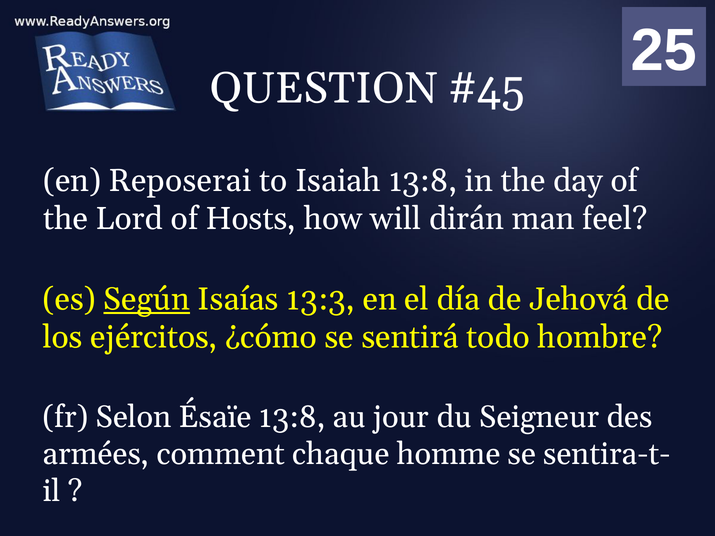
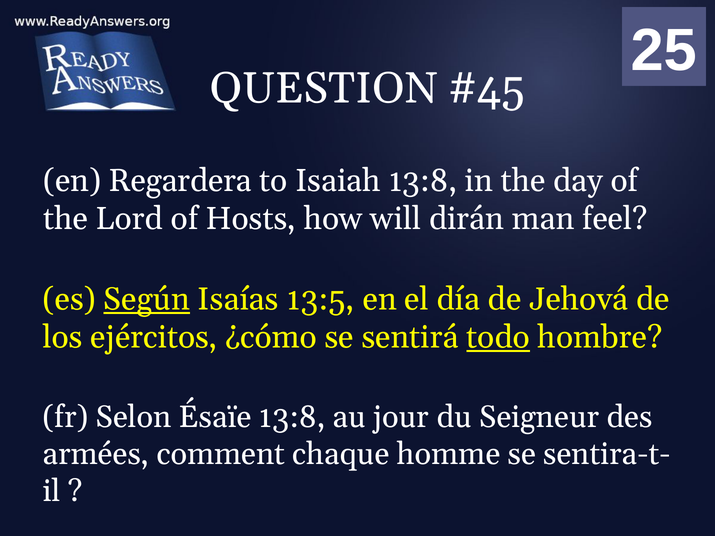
Reposerai: Reposerai -> Regardera
13:3: 13:3 -> 13:5
todo underline: none -> present
